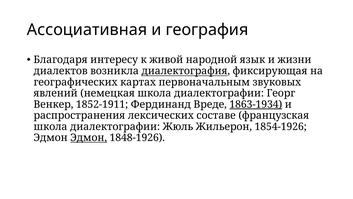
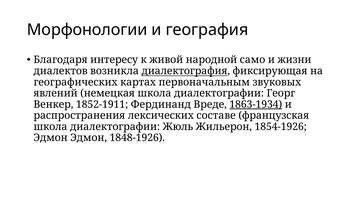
Ассоциативная: Ассоциативная -> Морфонологии
язык: язык -> само
Эдмон at (89, 138) underline: present -> none
